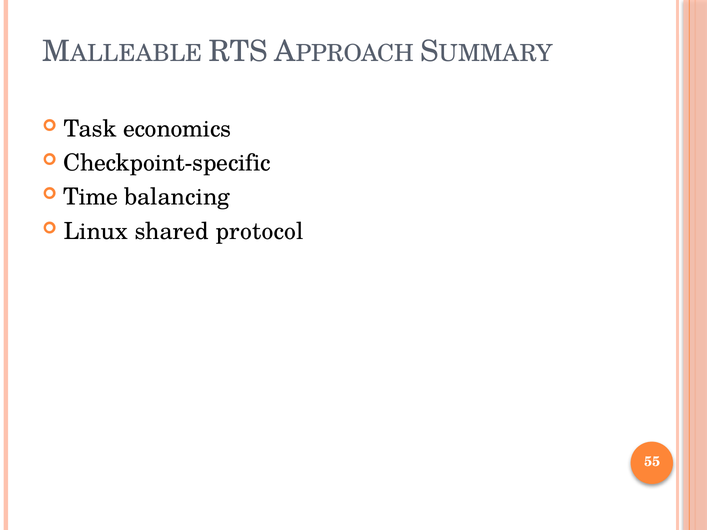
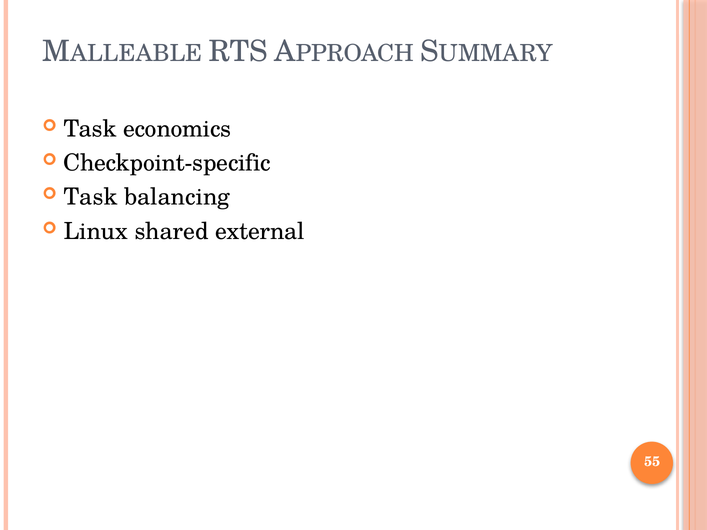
Time at (91, 197): Time -> Task
protocol: protocol -> external
